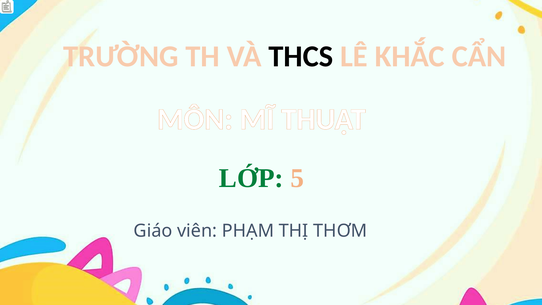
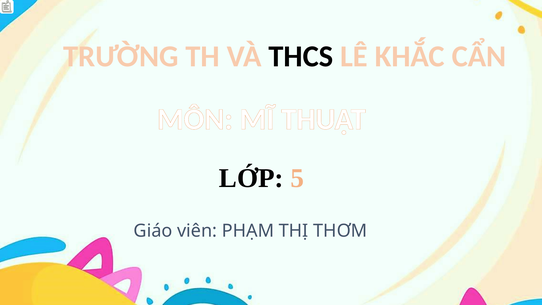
LỚP colour: green -> black
